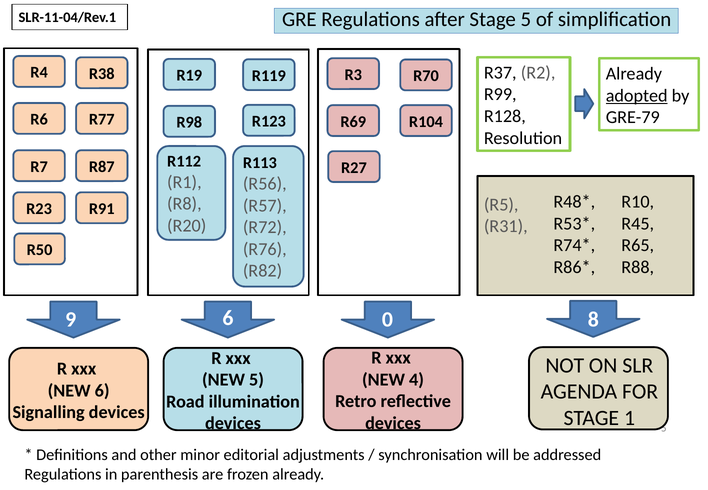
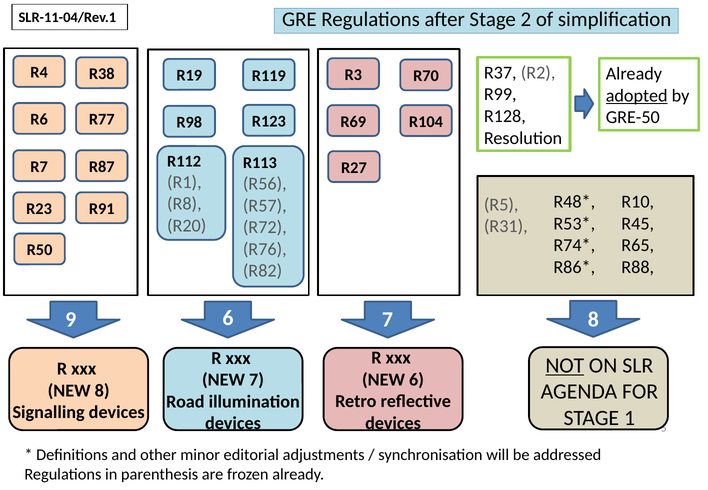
Stage 5: 5 -> 2
GRE-79: GRE-79 -> GRE-50
6 0: 0 -> 7
NOT underline: none -> present
NEW 4: 4 -> 6
NEW 5: 5 -> 7
NEW 6: 6 -> 8
